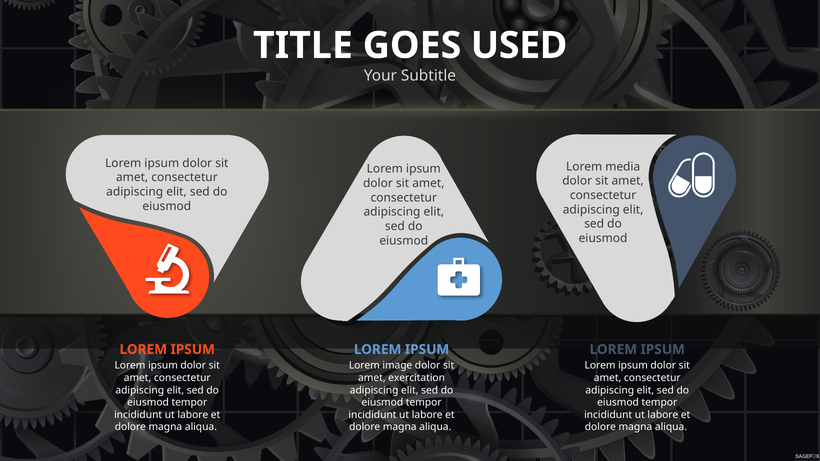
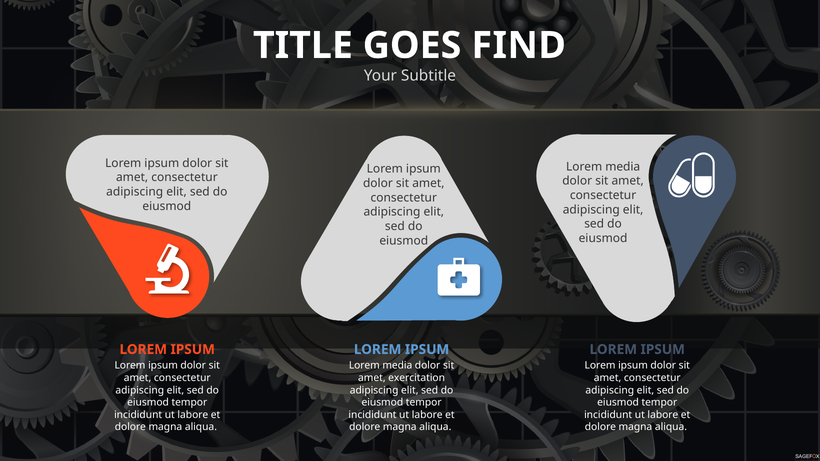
USED: USED -> FIND
image at (397, 366): image -> media
